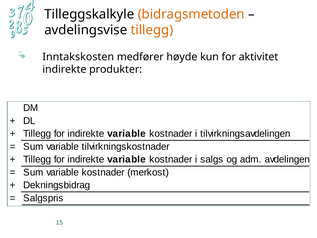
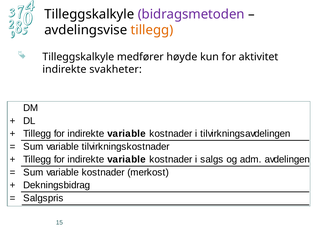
bidragsmetoden colour: orange -> purple
Inntakskosten at (78, 57): Inntakskosten -> Tilleggskalkyle
produkter: produkter -> svakheter
